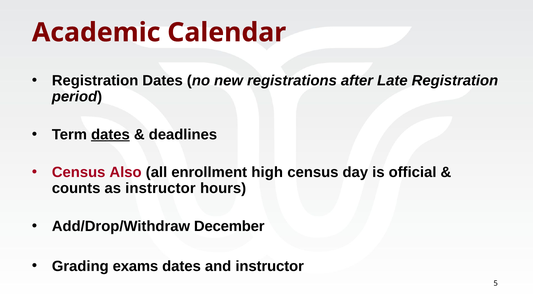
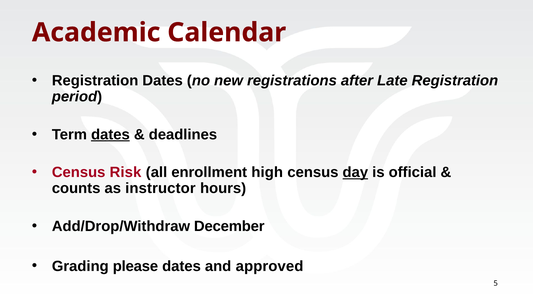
Also: Also -> Risk
day underline: none -> present
exams: exams -> please
and instructor: instructor -> approved
